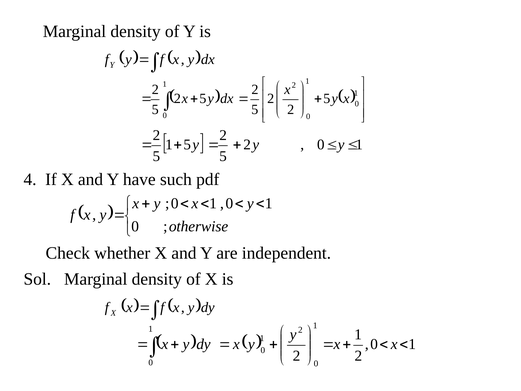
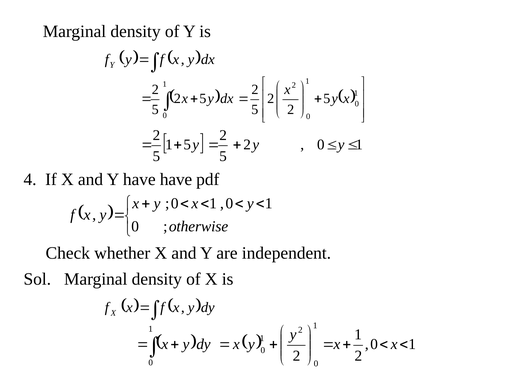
have such: such -> have
